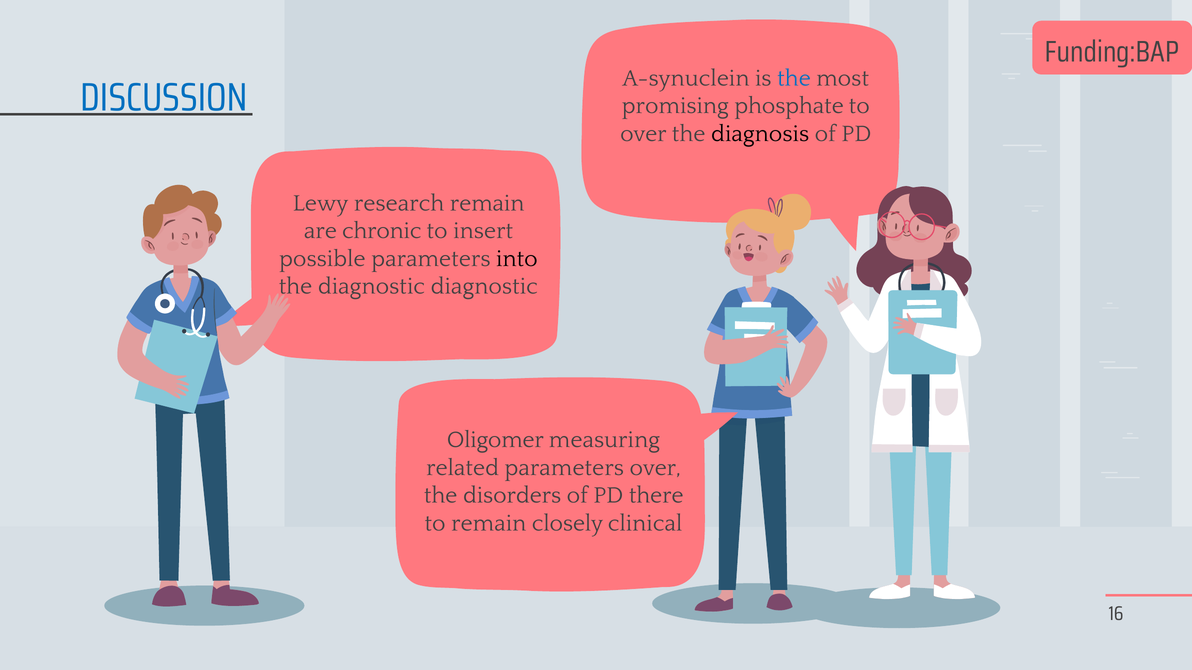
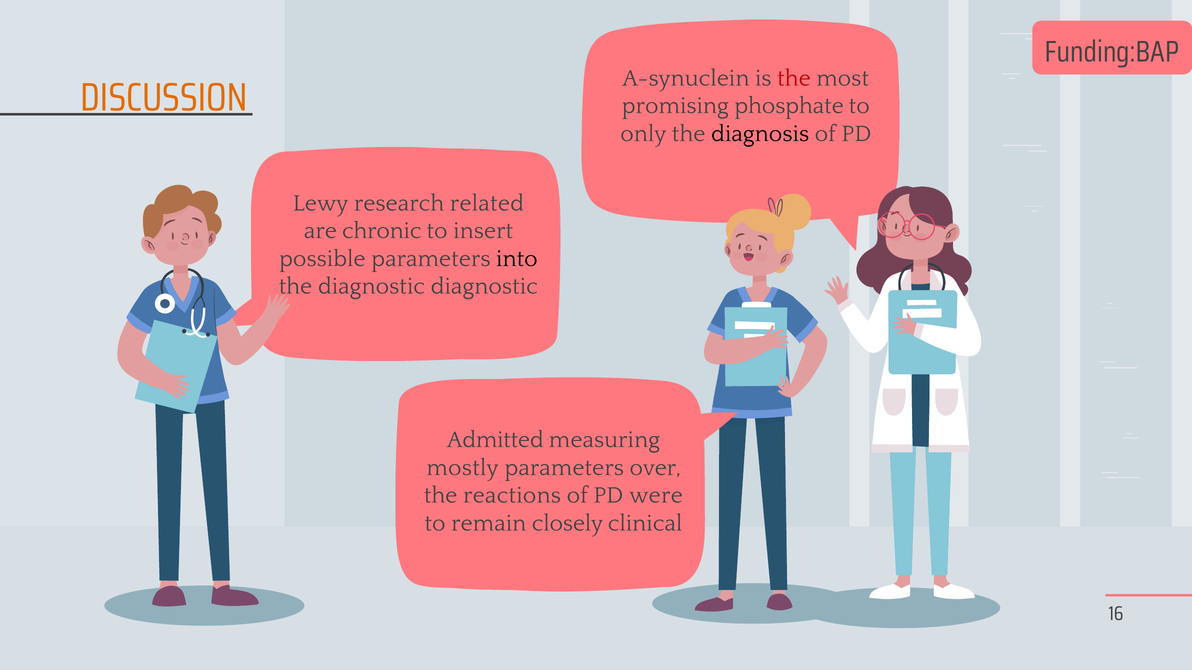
the at (794, 78) colour: blue -> red
DISCUSSION colour: blue -> orange
over at (643, 134): over -> only
research remain: remain -> related
Oligomer: Oligomer -> Admitted
related: related -> mostly
disorders: disorders -> reactions
there: there -> were
